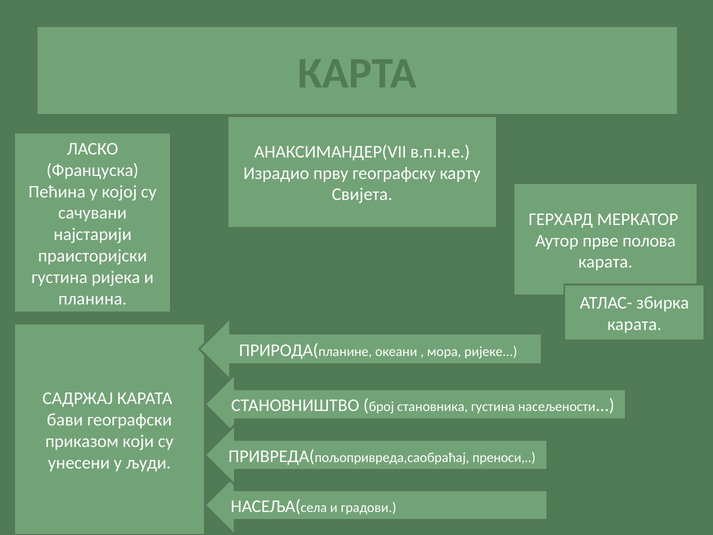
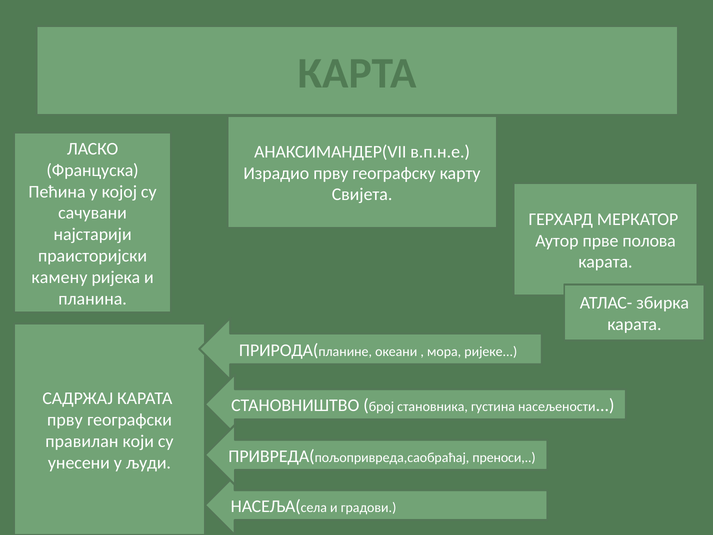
густина at (60, 277): густина -> камену
бави at (65, 420): бави -> прву
приказом: приказом -> правилан
